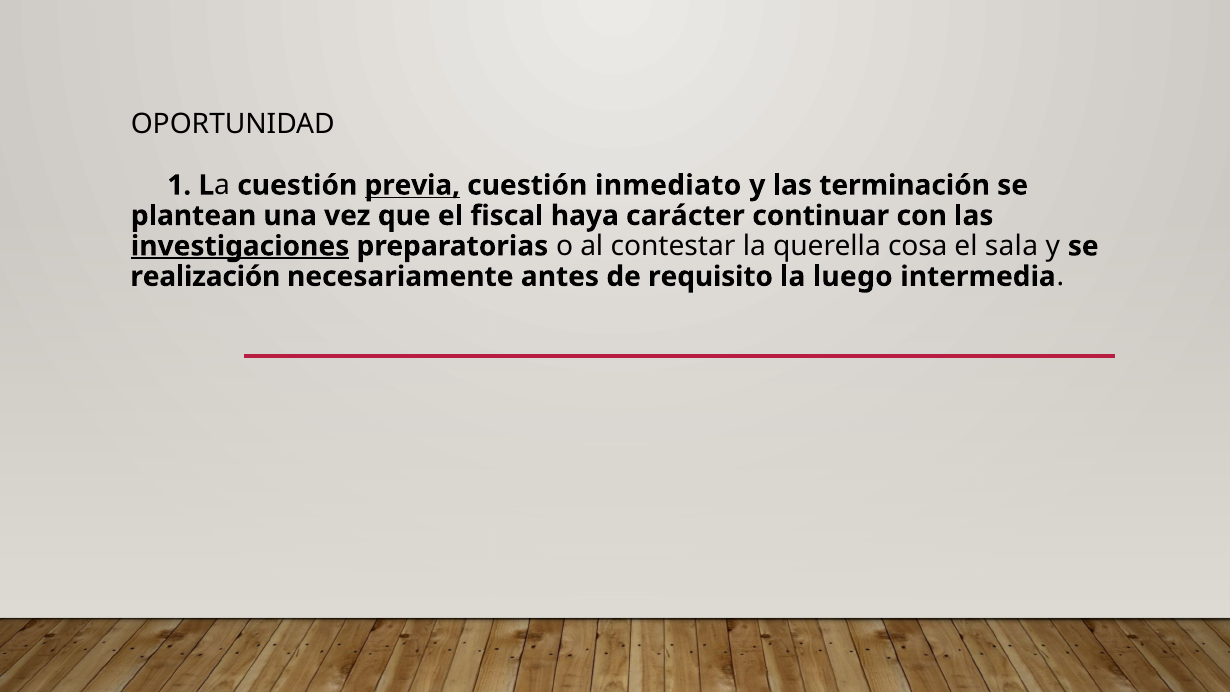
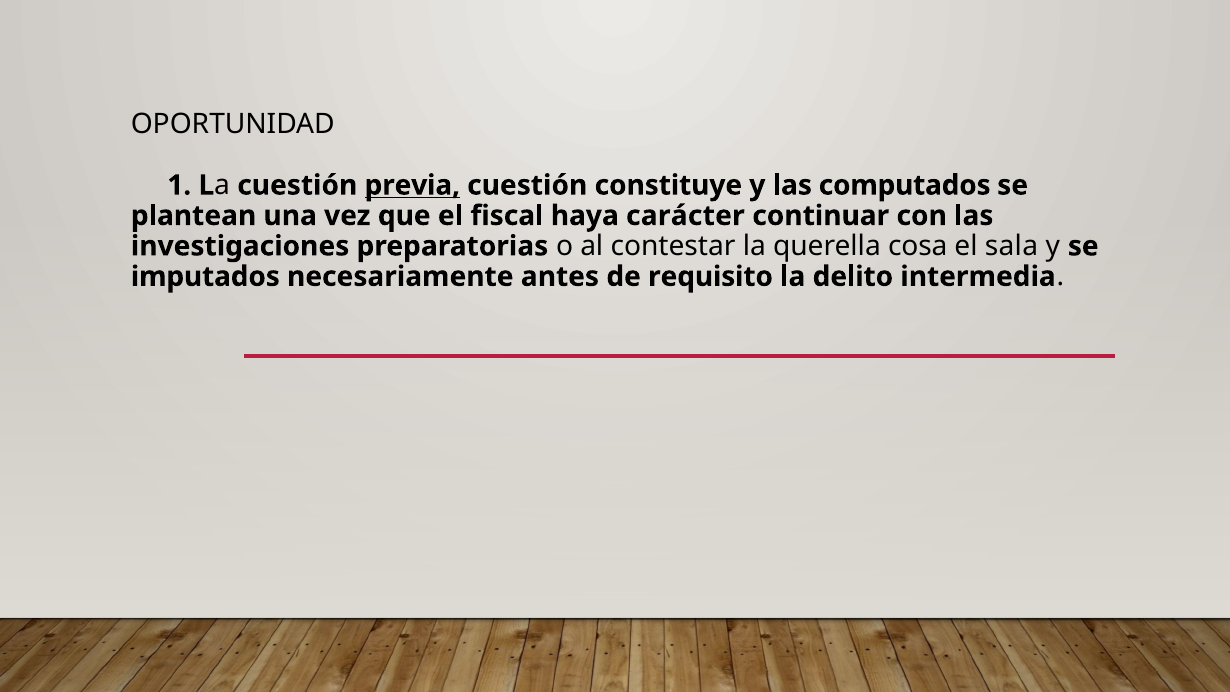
inmediato: inmediato -> constituye
terminación: terminación -> computados
investigaciones underline: present -> none
realización: realización -> imputados
luego: luego -> delito
